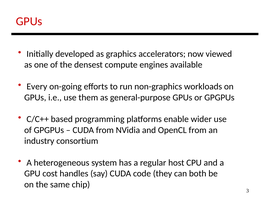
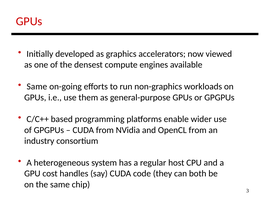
Every at (37, 87): Every -> Same
